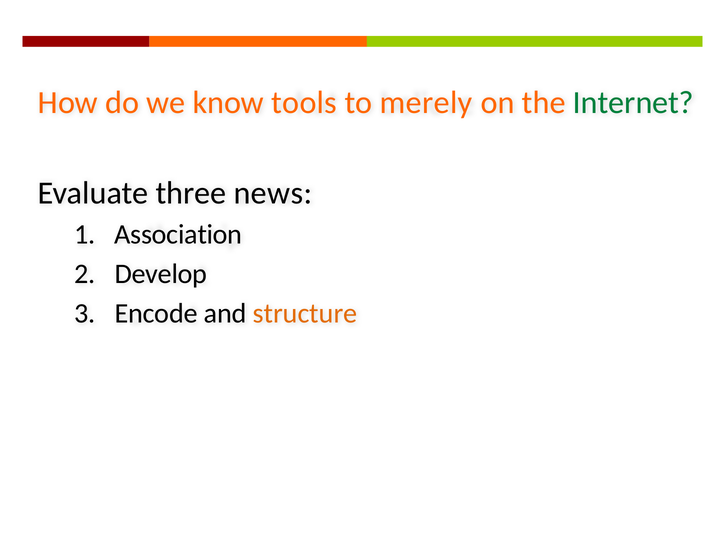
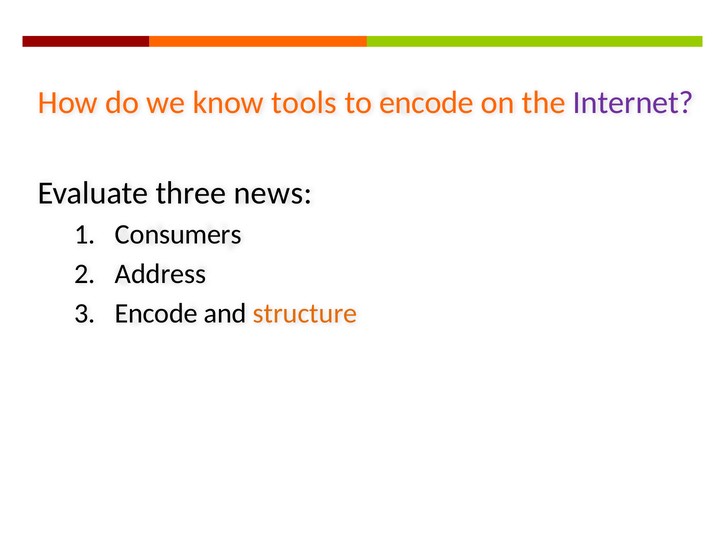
to merely: merely -> encode
Internet colour: green -> purple
Association: Association -> Consumers
Develop: Develop -> Address
